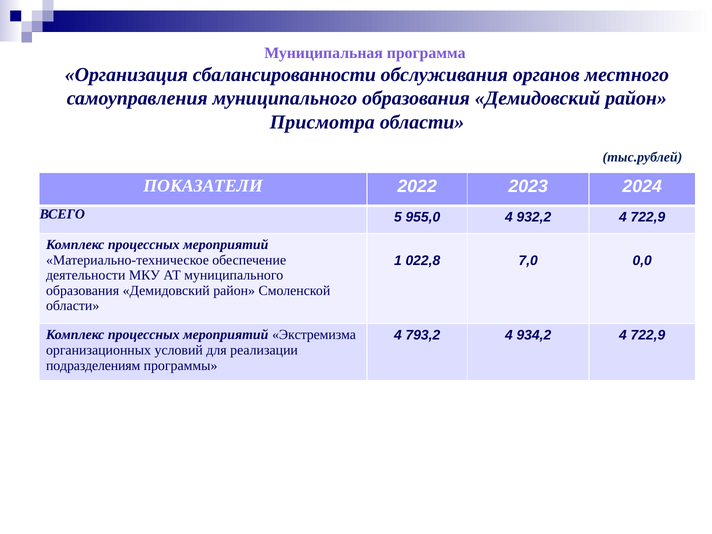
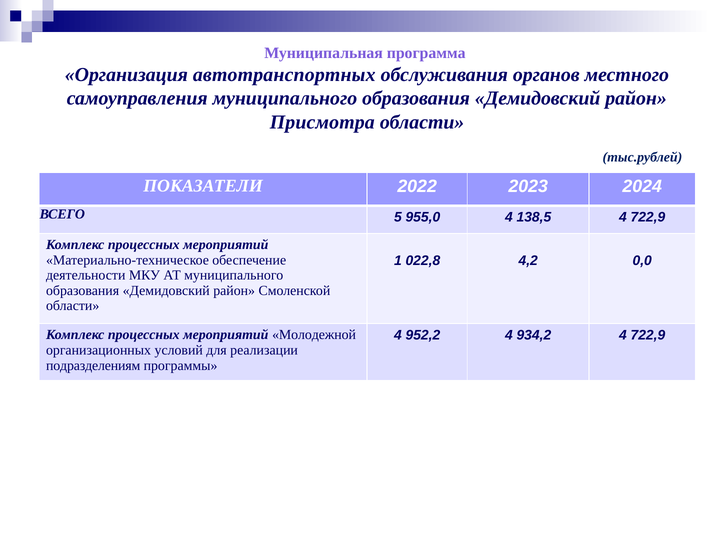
сбалансированности: сбалансированности -> автотранспортных
932,2: 932,2 -> 138,5
7,0: 7,0 -> 4,2
Экстремизма: Экстремизма -> Молодежной
793,2: 793,2 -> 952,2
